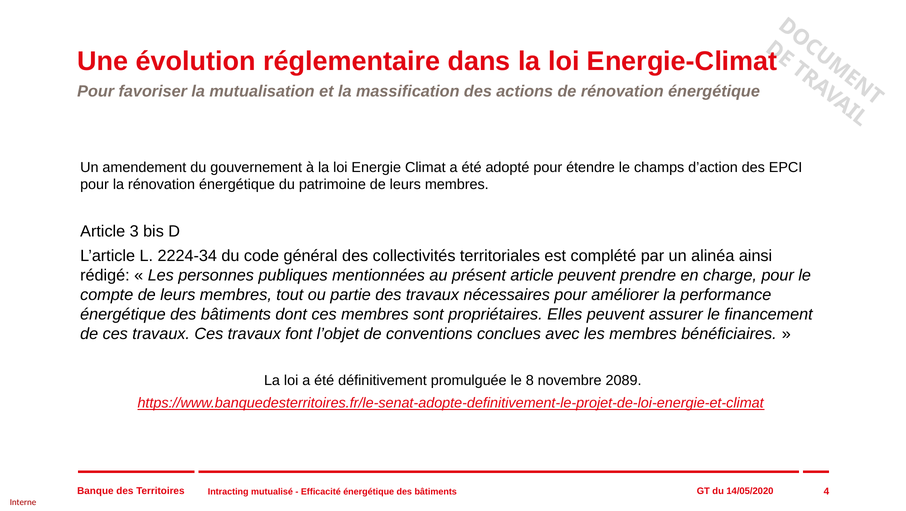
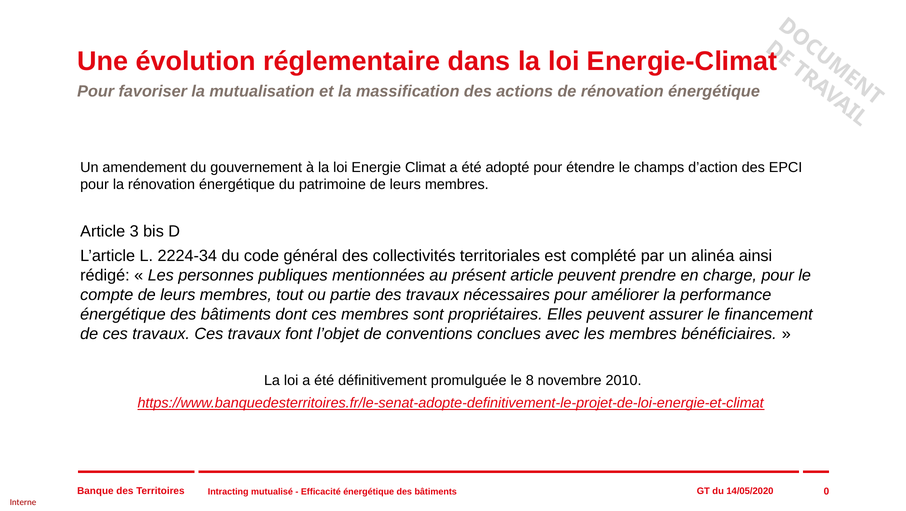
2089: 2089 -> 2010
4: 4 -> 0
